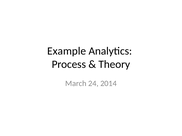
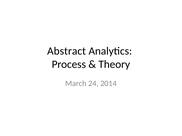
Example: Example -> Abstract
